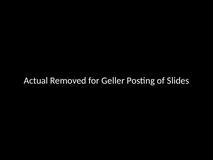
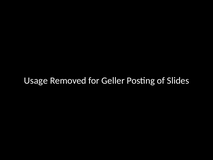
Actual: Actual -> Usage
